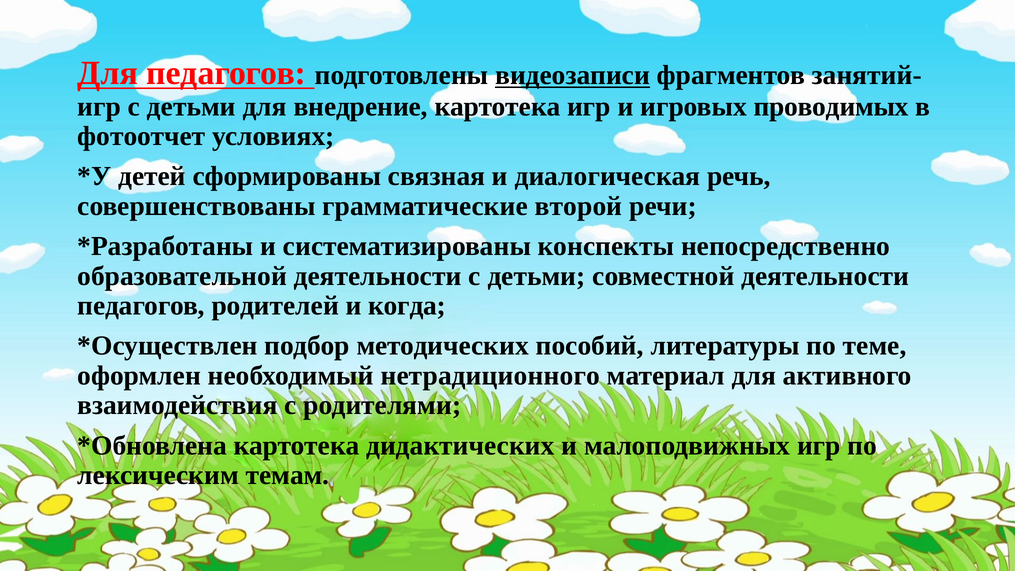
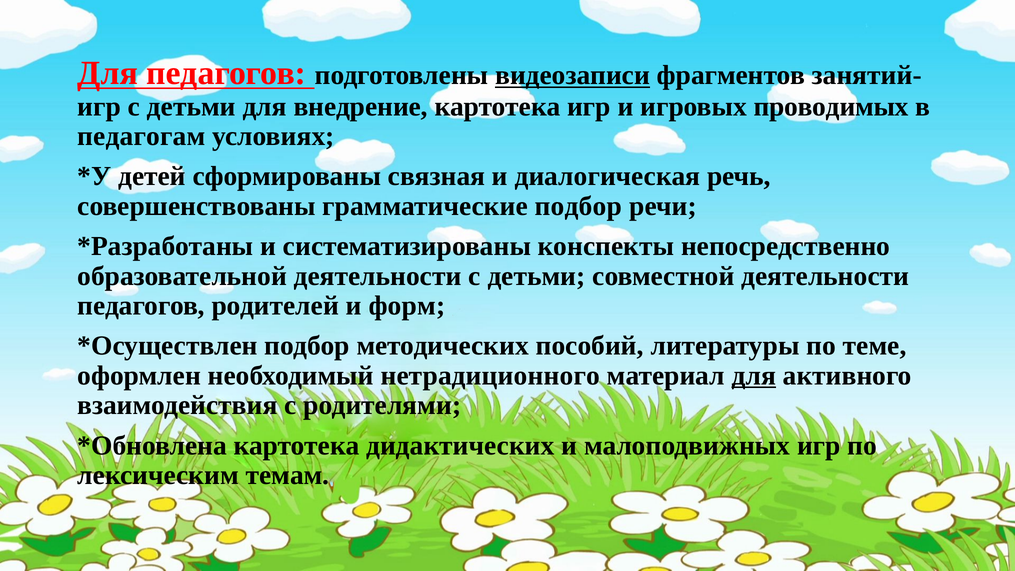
фотоотчет: фотоотчет -> педагогам
грамматические второй: второй -> подбор
когда: когда -> форм
для at (754, 376) underline: none -> present
